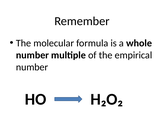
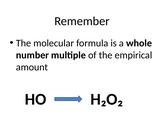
number at (32, 67): number -> amount
